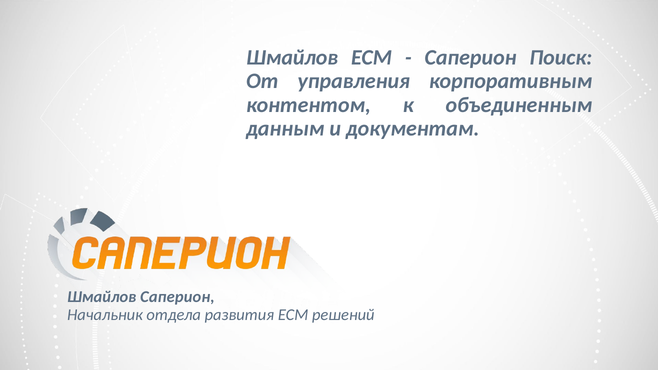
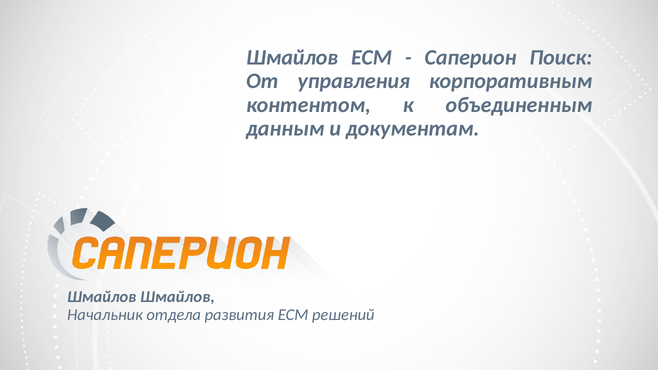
Шмайлов Саперион: Саперион -> Шмайлов
